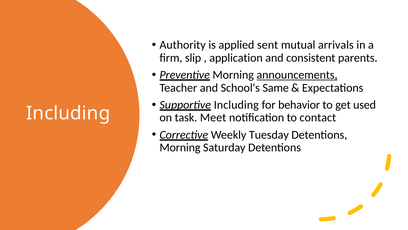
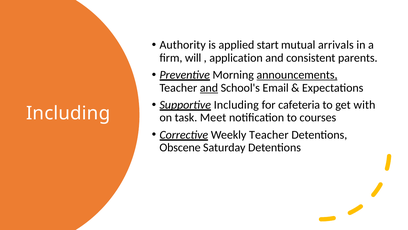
sent: sent -> start
slip: slip -> will
and at (209, 88) underline: none -> present
Same: Same -> Email
behavior: behavior -> cafeteria
used: used -> with
contact: contact -> courses
Weekly Tuesday: Tuesday -> Teacher
Morning at (180, 147): Morning -> Obscene
